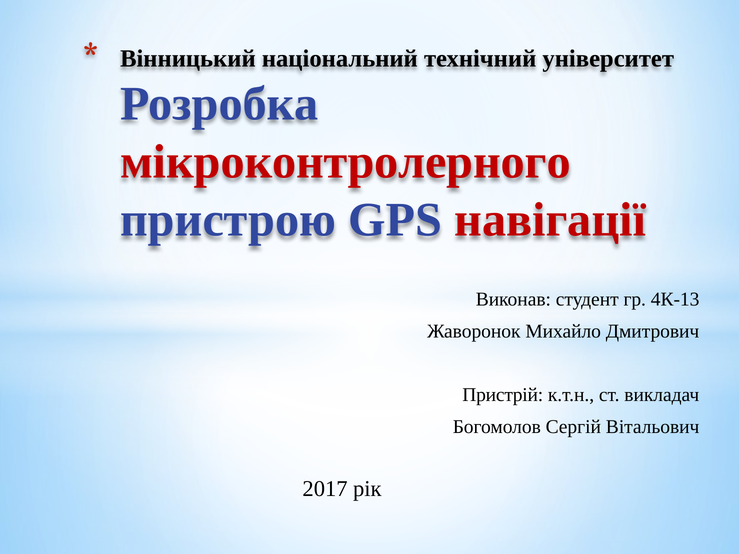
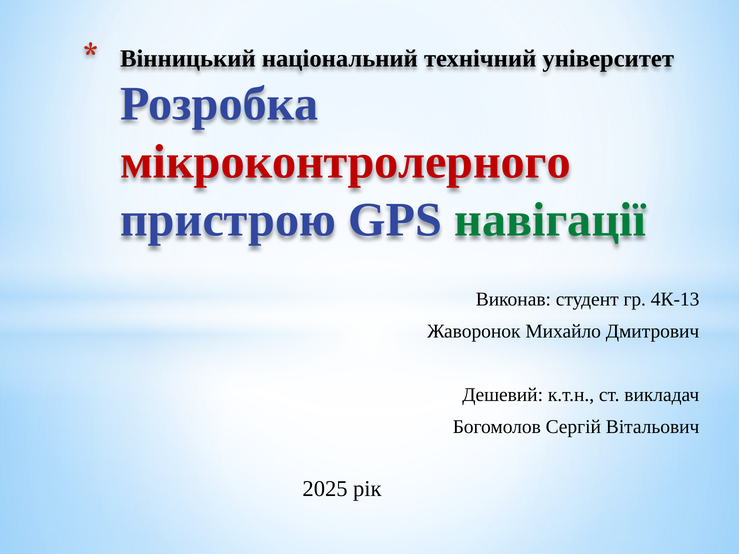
навігації colour: red -> green
Пристрій: Пристрій -> Дешевий
2017: 2017 -> 2025
